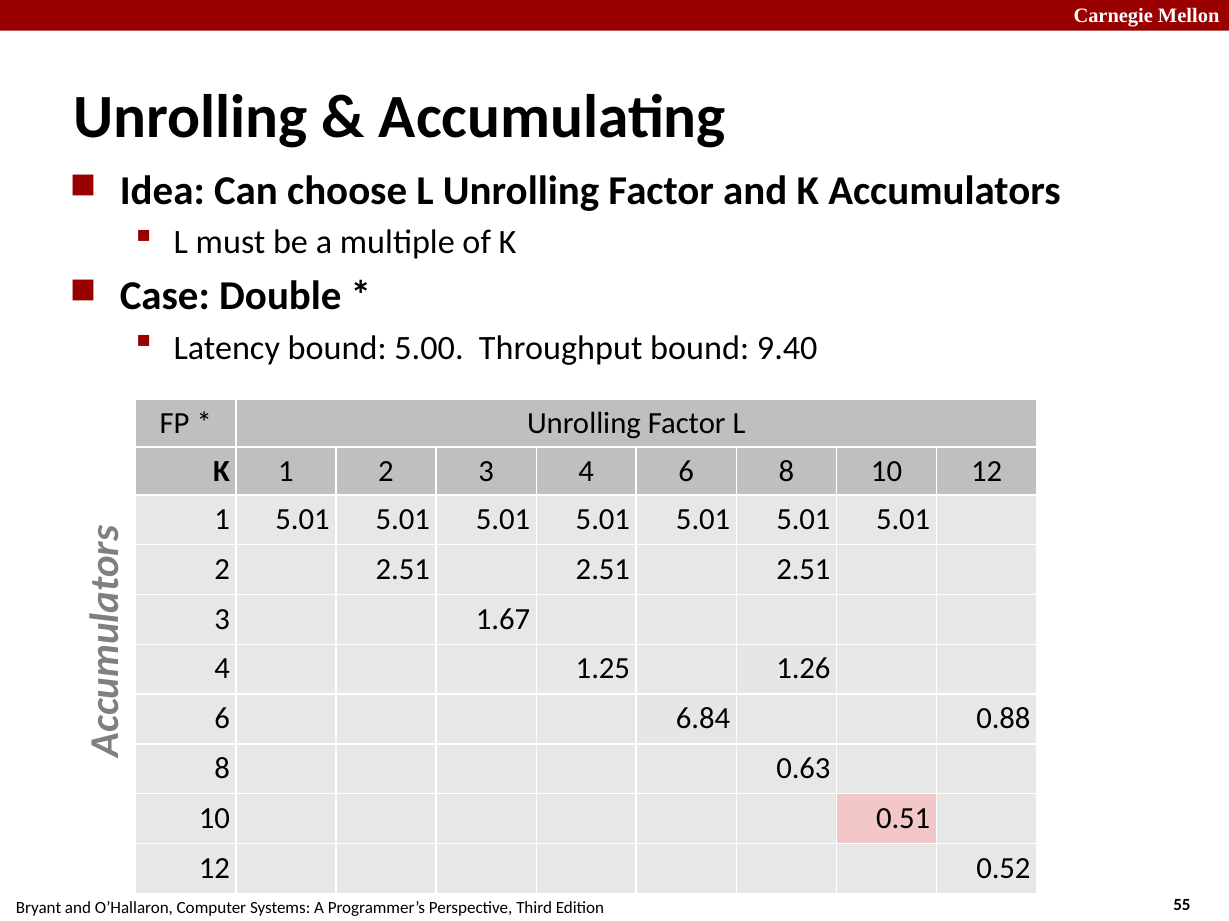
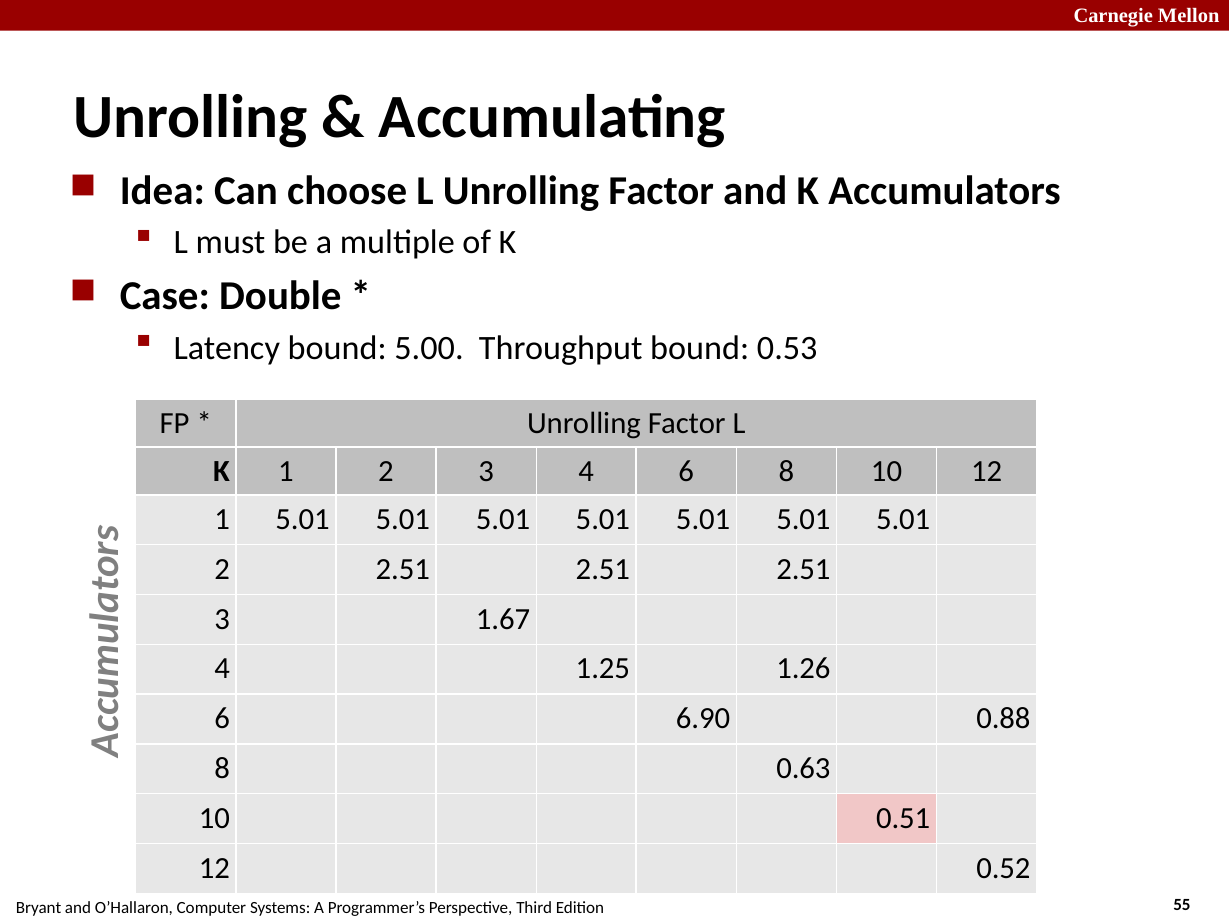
9.40: 9.40 -> 0.53
6.84: 6.84 -> 6.90
